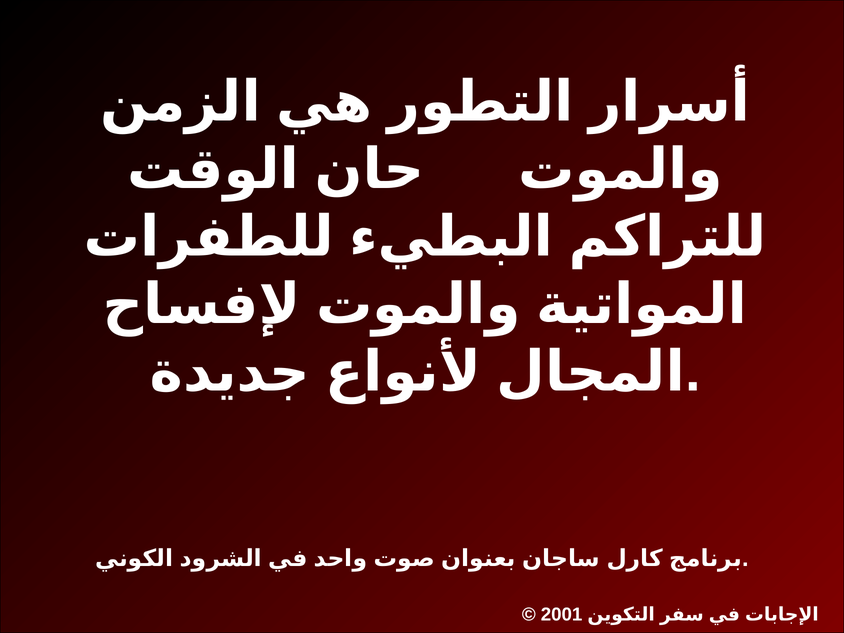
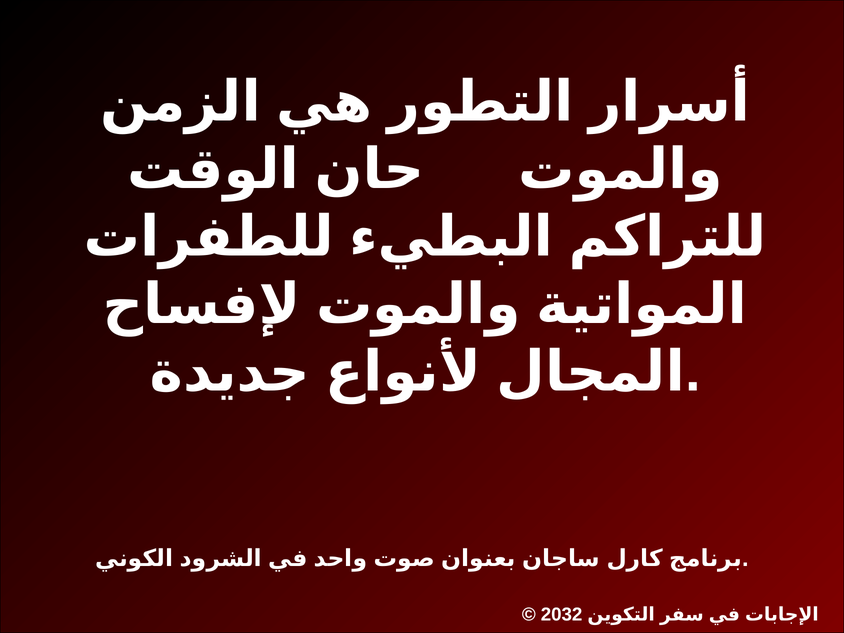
2001: 2001 -> 2032
